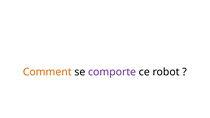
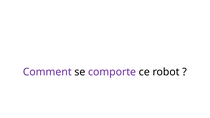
Comment colour: orange -> purple
